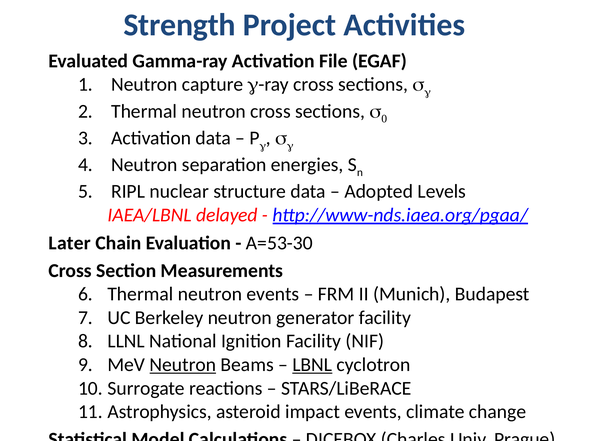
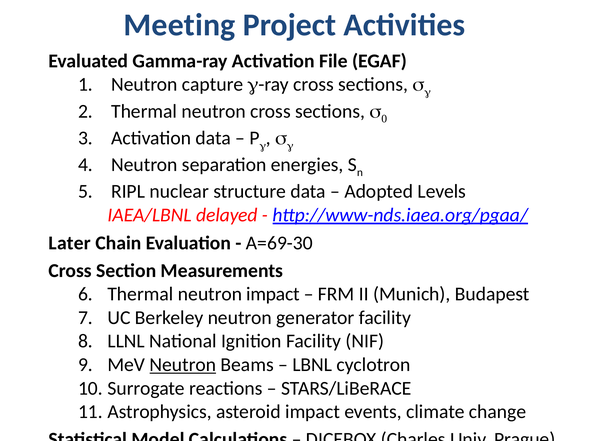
Strength: Strength -> Meeting
A=53-30: A=53-30 -> A=69-30
neutron events: events -> impact
LBNL underline: present -> none
